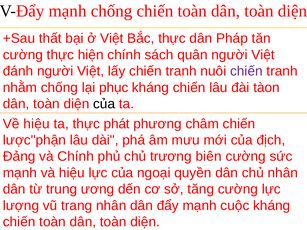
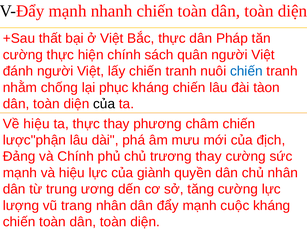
mạnh chống: chống -> nhanh
chiến at (246, 71) colour: purple -> blue
thực phát: phát -> thay
trương biên: biên -> thay
ngoại: ngoại -> giành
